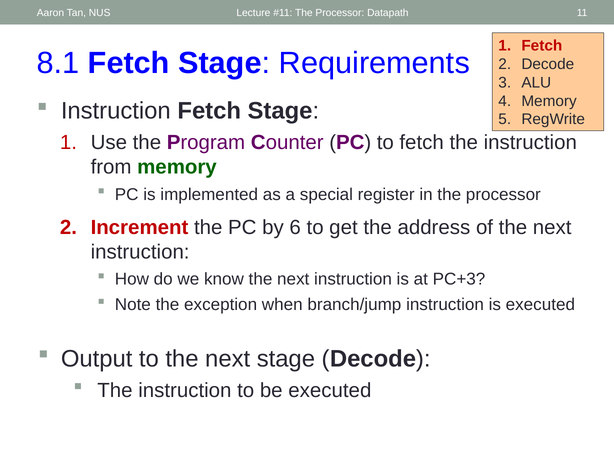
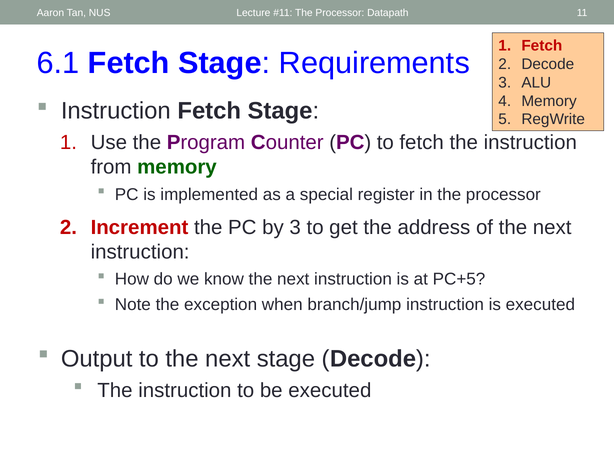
8.1: 8.1 -> 6.1
by 6: 6 -> 3
PC+3: PC+3 -> PC+5
